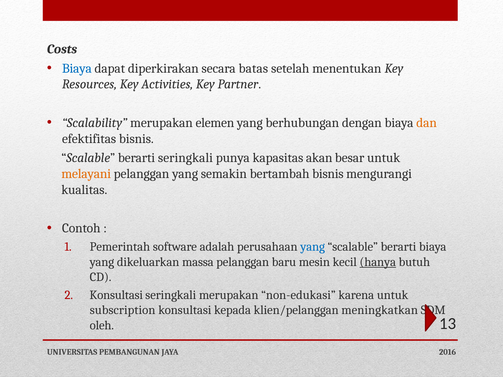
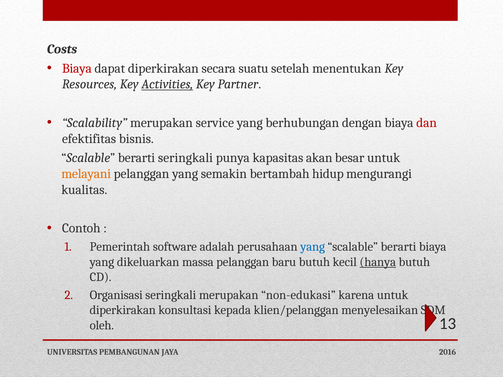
Biaya at (77, 68) colour: blue -> red
batas: batas -> suatu
Activities underline: none -> present
elemen: elemen -> service
dan colour: orange -> red
bertambah bisnis: bisnis -> hidup
baru mesin: mesin -> butuh
Konsultasi at (116, 295): Konsultasi -> Organisasi
subscription at (123, 310): subscription -> diperkirakan
meningkatkan: meningkatkan -> menyelesaikan
